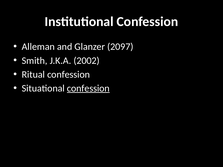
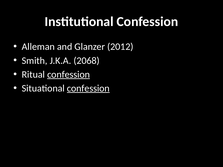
2097: 2097 -> 2012
2002: 2002 -> 2068
confession at (69, 75) underline: none -> present
